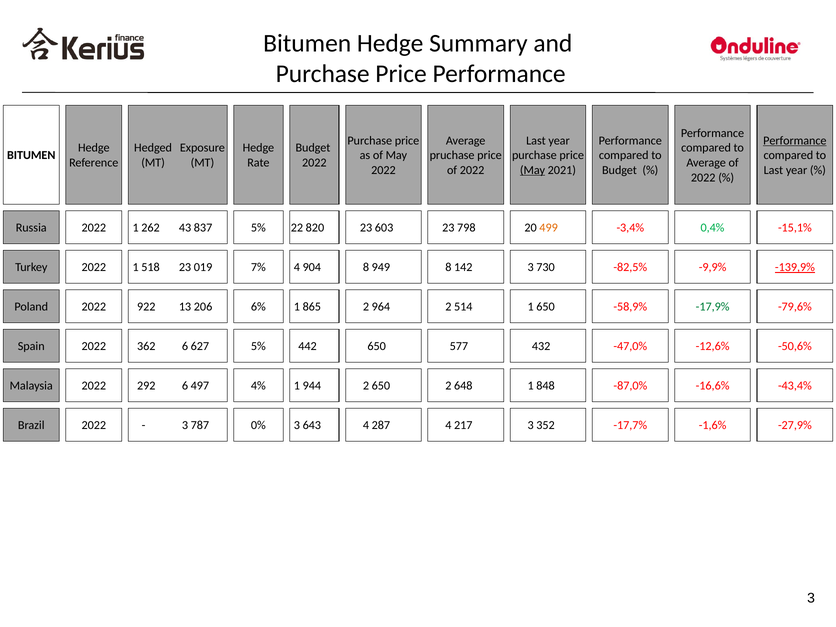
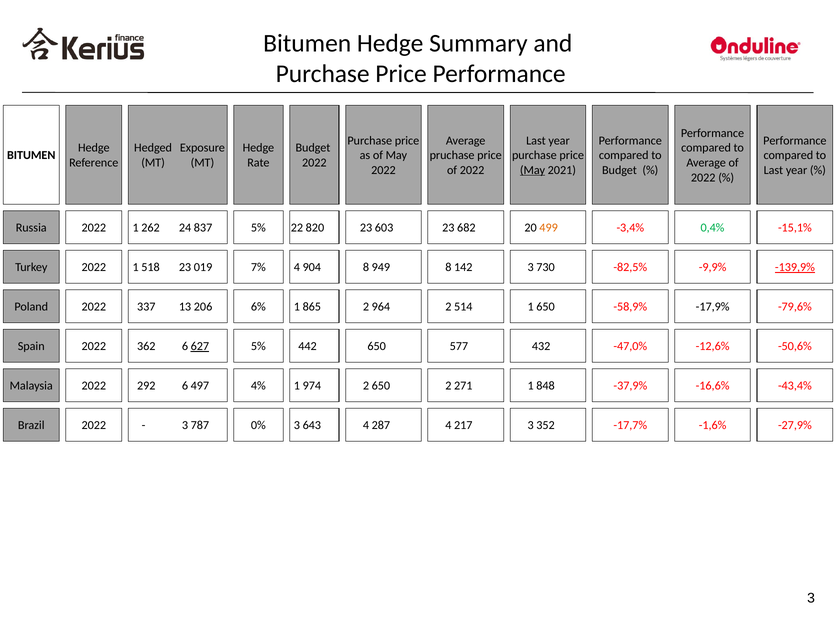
Performance at (795, 141) underline: present -> none
43: 43 -> 24
798: 798 -> 682
922: 922 -> 337
-17,9% colour: green -> black
627 underline: none -> present
944: 944 -> 974
648: 648 -> 271
-87,0%: -87,0% -> -37,9%
